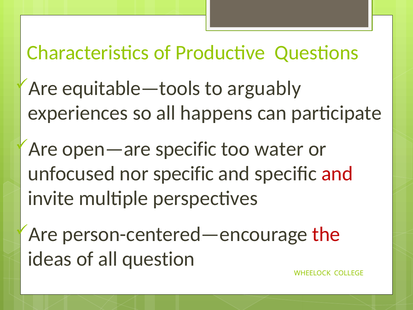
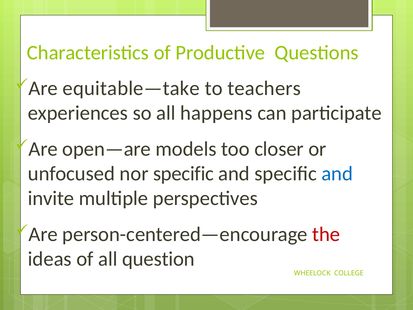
equitable—tools: equitable—tools -> equitable—take
arguably: arguably -> teachers
open—are specific: specific -> models
water: water -> closer
and at (337, 174) colour: red -> blue
